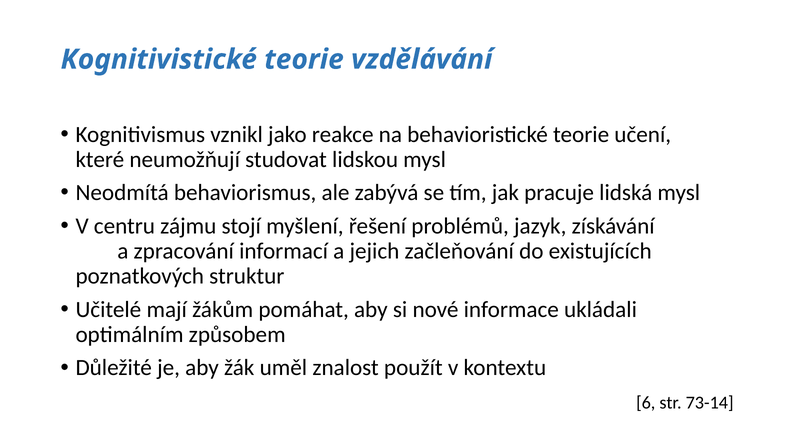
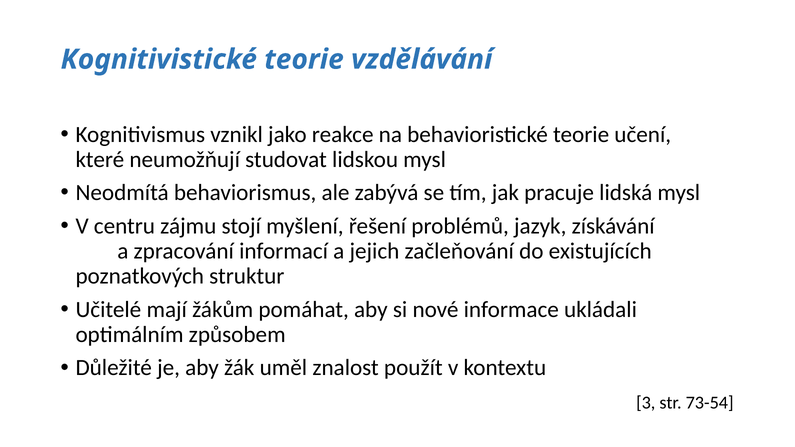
6: 6 -> 3
73-14: 73-14 -> 73-54
